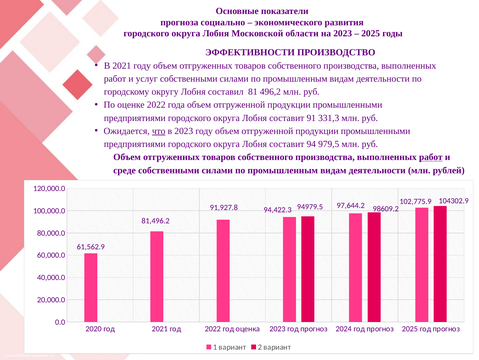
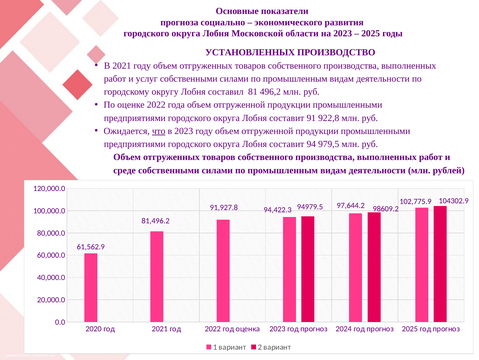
ЭФФЕКТИВНОСТИ: ЭФФЕКТИВНОСТИ -> УСТАНОВЛЕННЫХ
331,3: 331,3 -> 922,8
работ at (431, 157) underline: present -> none
